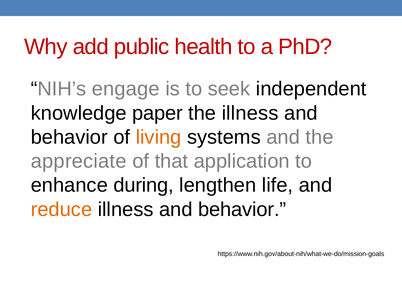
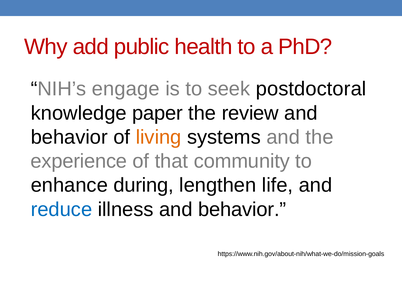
independent: independent -> postdoctoral
the illness: illness -> review
appreciate: appreciate -> experience
application: application -> community
reduce colour: orange -> blue
